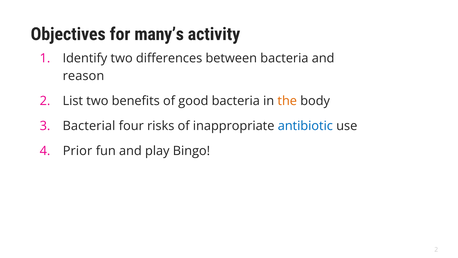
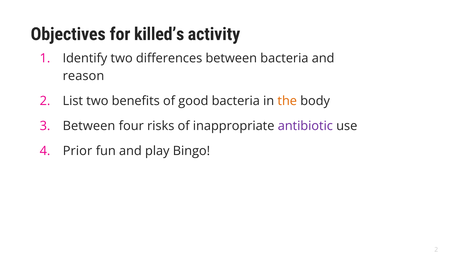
many’s: many’s -> killed’s
Bacterial at (89, 126): Bacterial -> Between
antibiotic colour: blue -> purple
